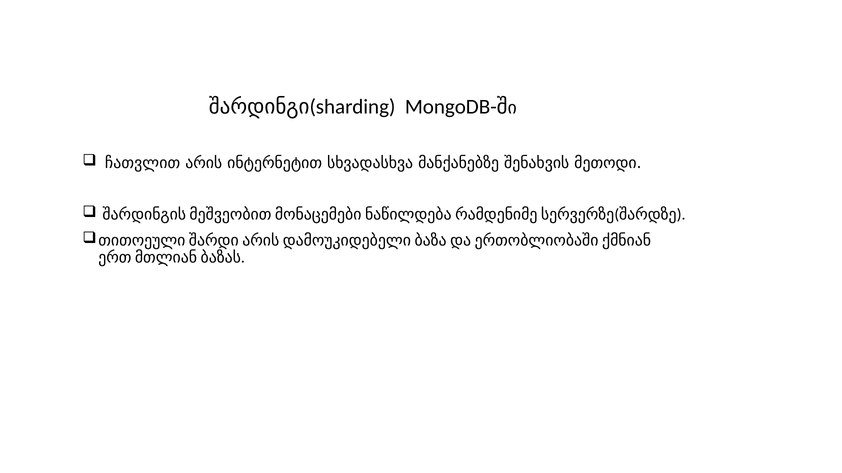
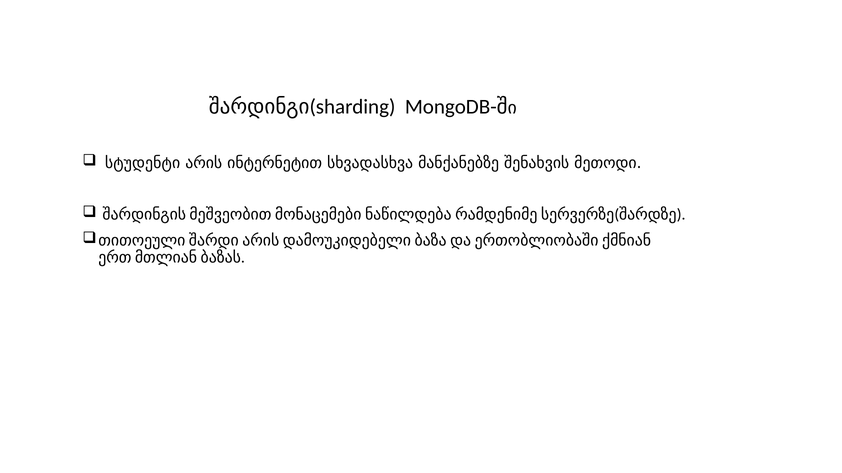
ჩათვლით: ჩათვლით -> სტუდენტი
